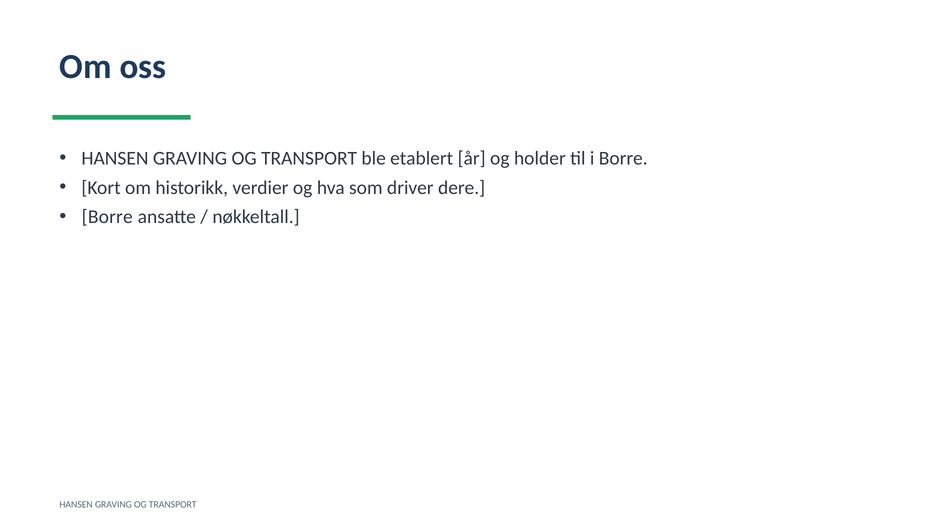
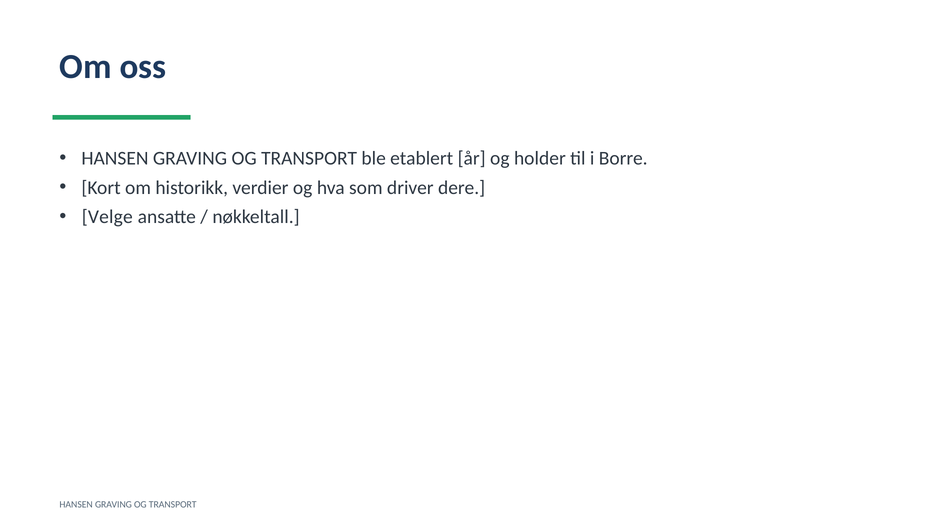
Borre at (107, 217): Borre -> Velge
